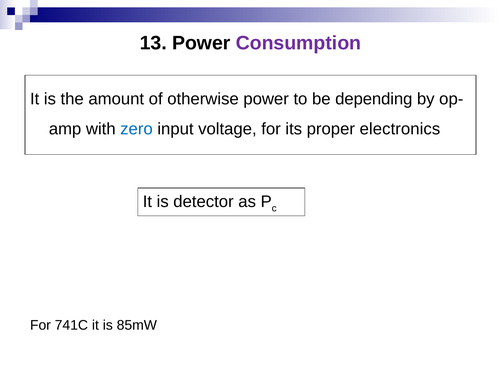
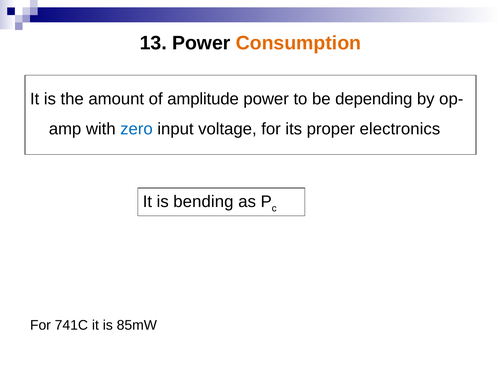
Consumption colour: purple -> orange
otherwise: otherwise -> amplitude
detector: detector -> bending
